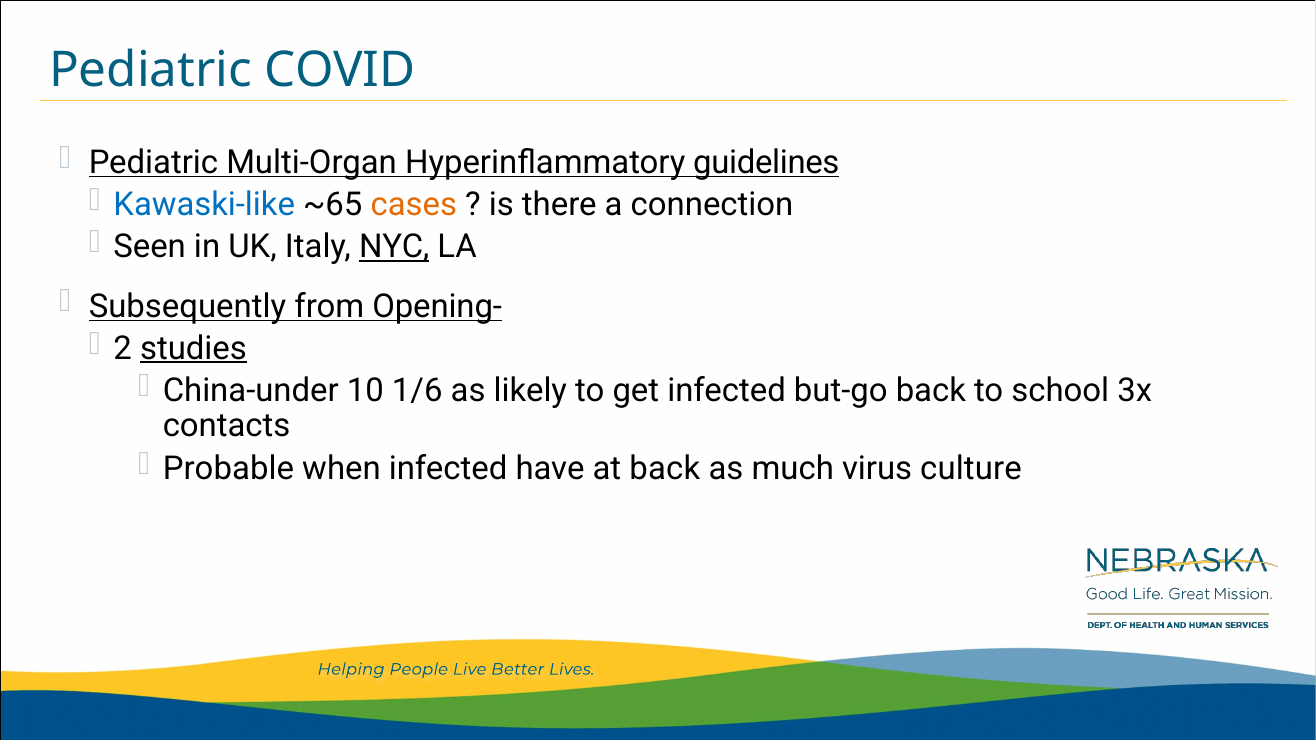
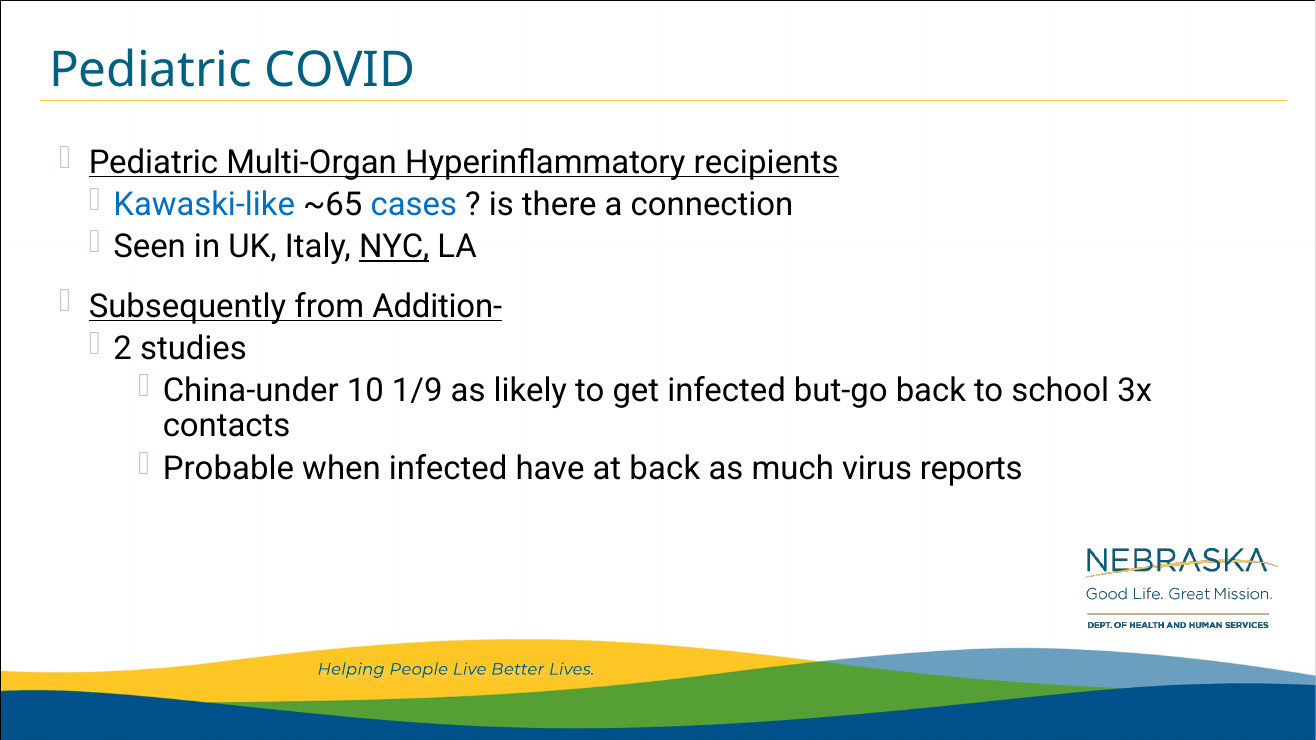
guidelines: guidelines -> recipients
cases colour: orange -> blue
Opening-: Opening- -> Addition-
studies underline: present -> none
1/6: 1/6 -> 1/9
culture: culture -> reports
